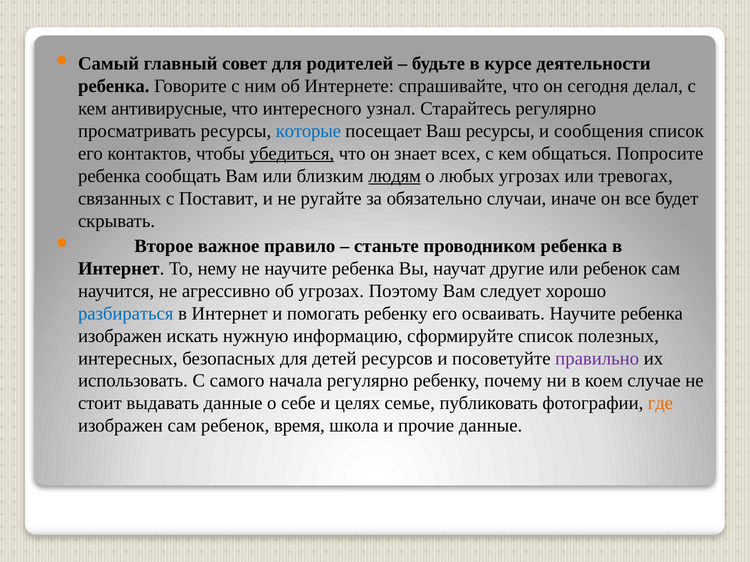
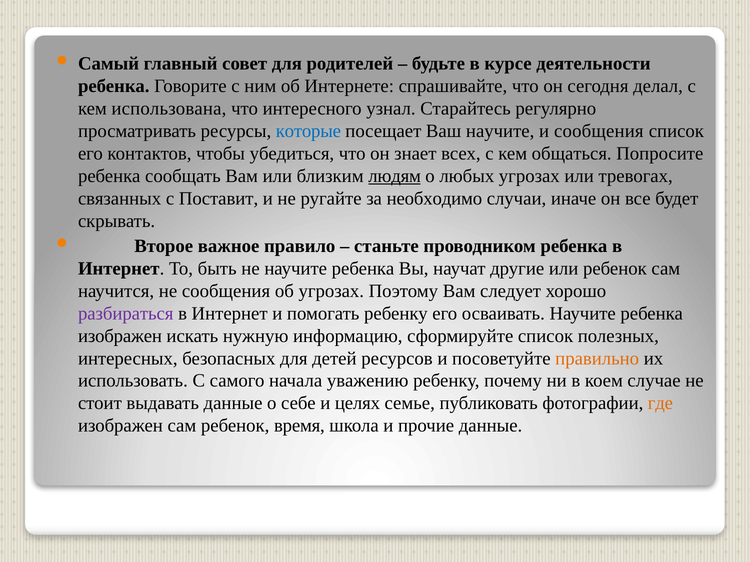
антивирусные: антивирусные -> использована
Ваш ресурсы: ресурсы -> научите
убедиться underline: present -> none
обязательно: обязательно -> необходимо
нему: нему -> быть
не агрессивно: агрессивно -> сообщения
разбираться colour: blue -> purple
правильно colour: purple -> orange
начала регулярно: регулярно -> уважению
